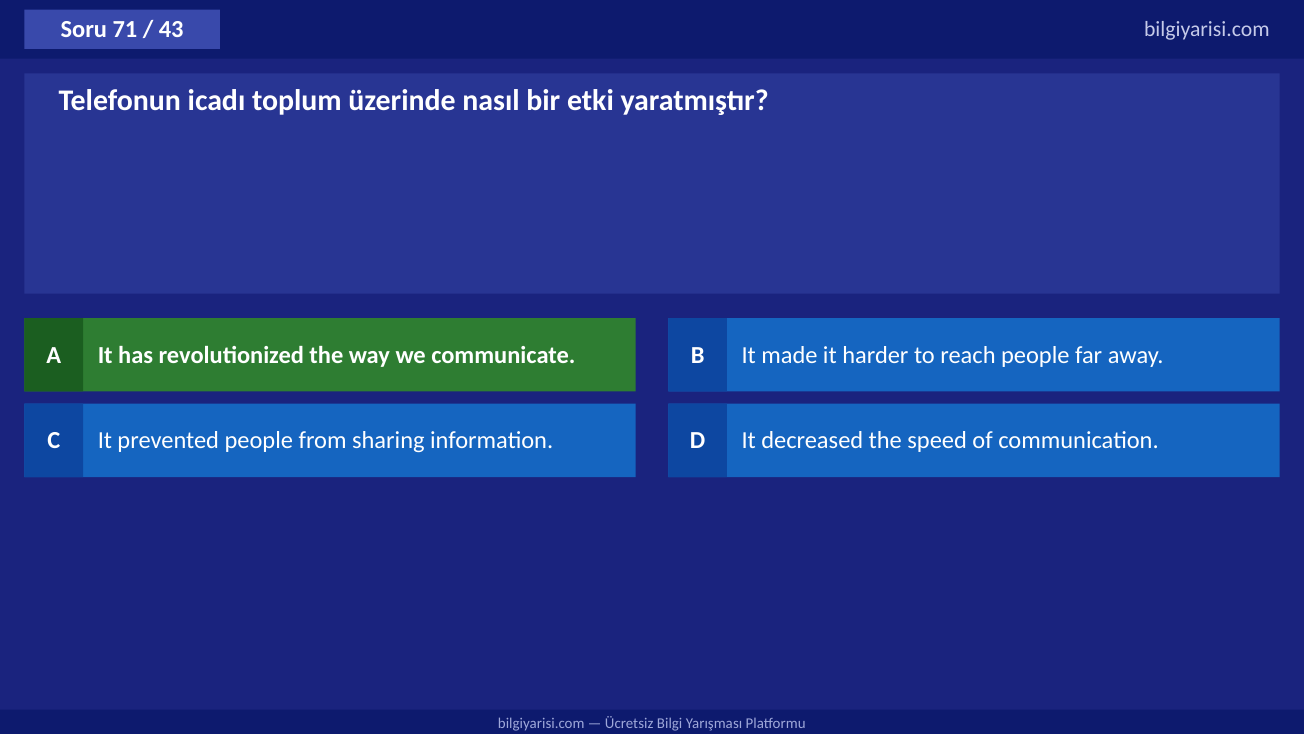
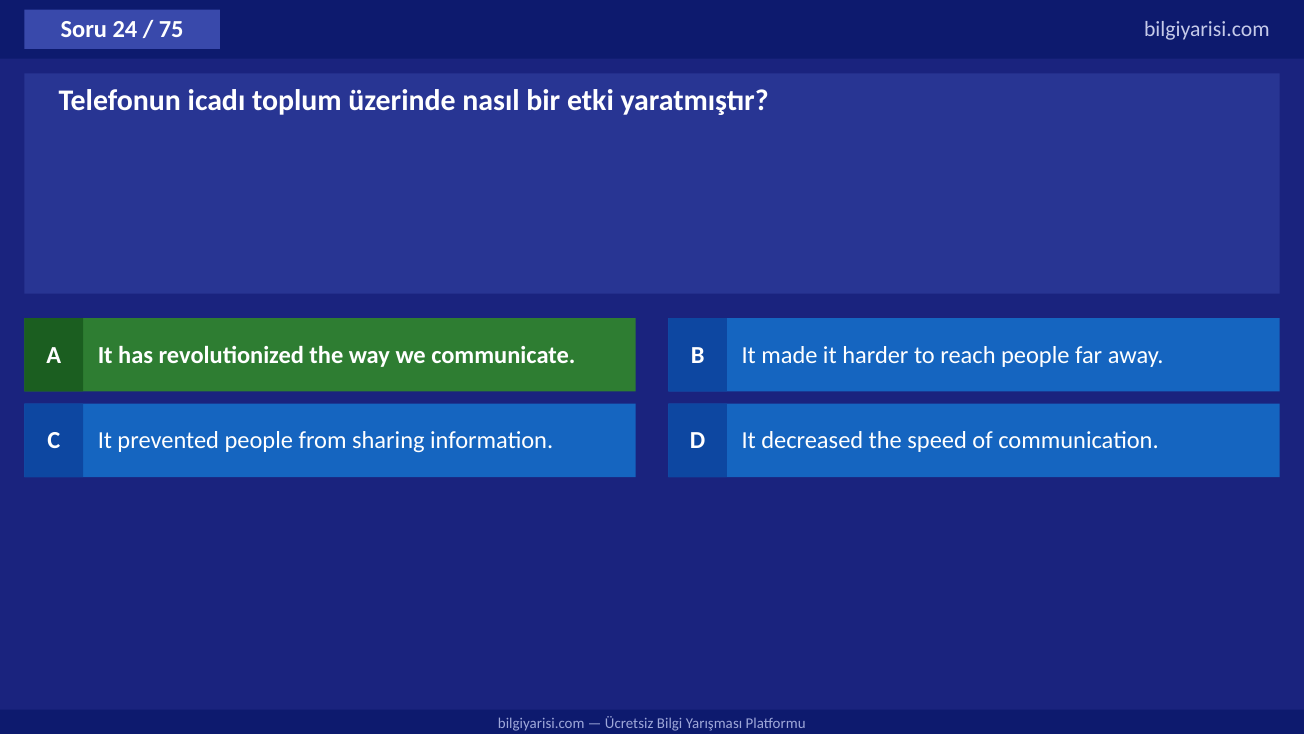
71: 71 -> 24
43: 43 -> 75
